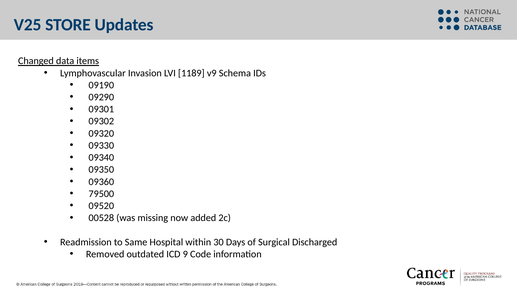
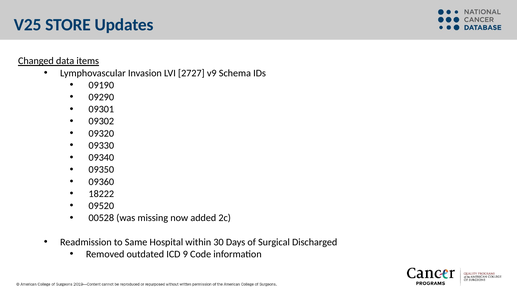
1189: 1189 -> 2727
79500: 79500 -> 18222
